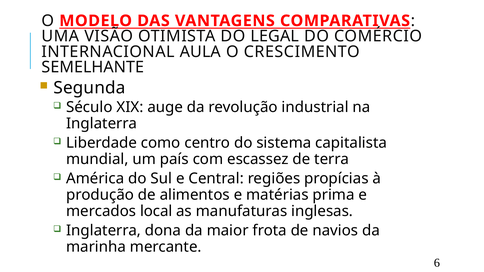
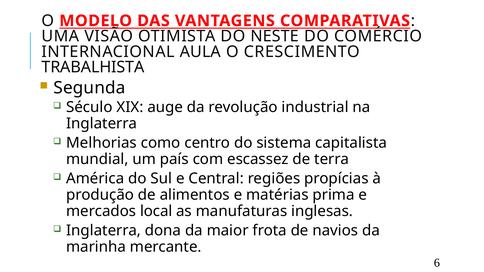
LEGAL: LEGAL -> NESTE
SEMELHANTE: SEMELHANTE -> TRABALHISTA
Liberdade: Liberdade -> Melhorias
